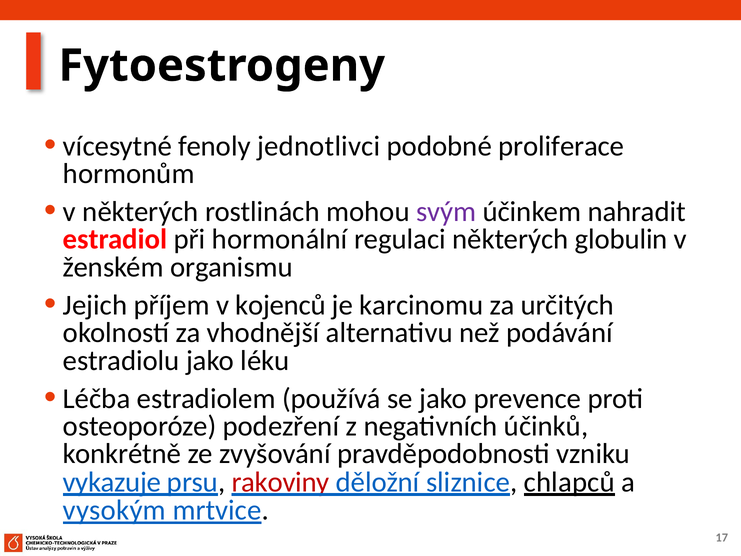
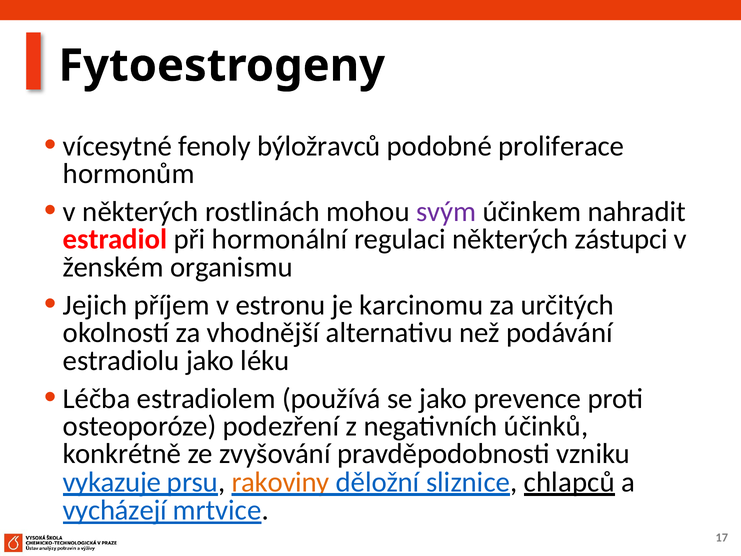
jednotlivci: jednotlivci -> býložravců
globulin: globulin -> zástupci
kojenců: kojenců -> estronu
rakoviny colour: red -> orange
vysokým: vysokým -> vycházejí
